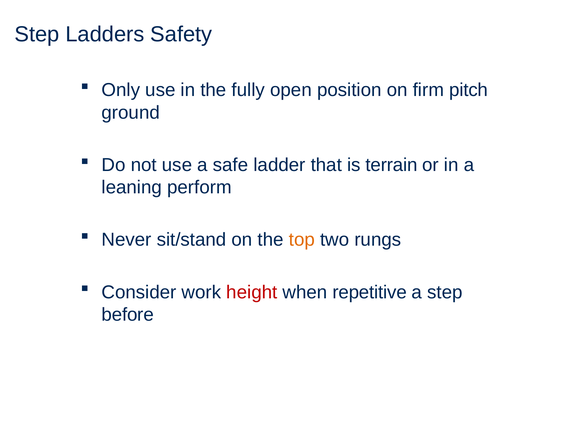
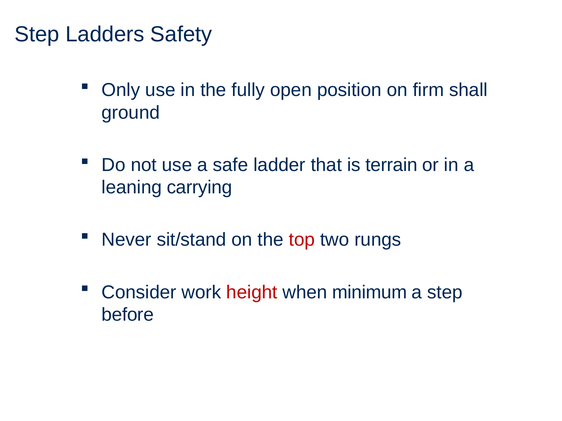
pitch: pitch -> shall
perform: perform -> carrying
top colour: orange -> red
repetitive: repetitive -> minimum
